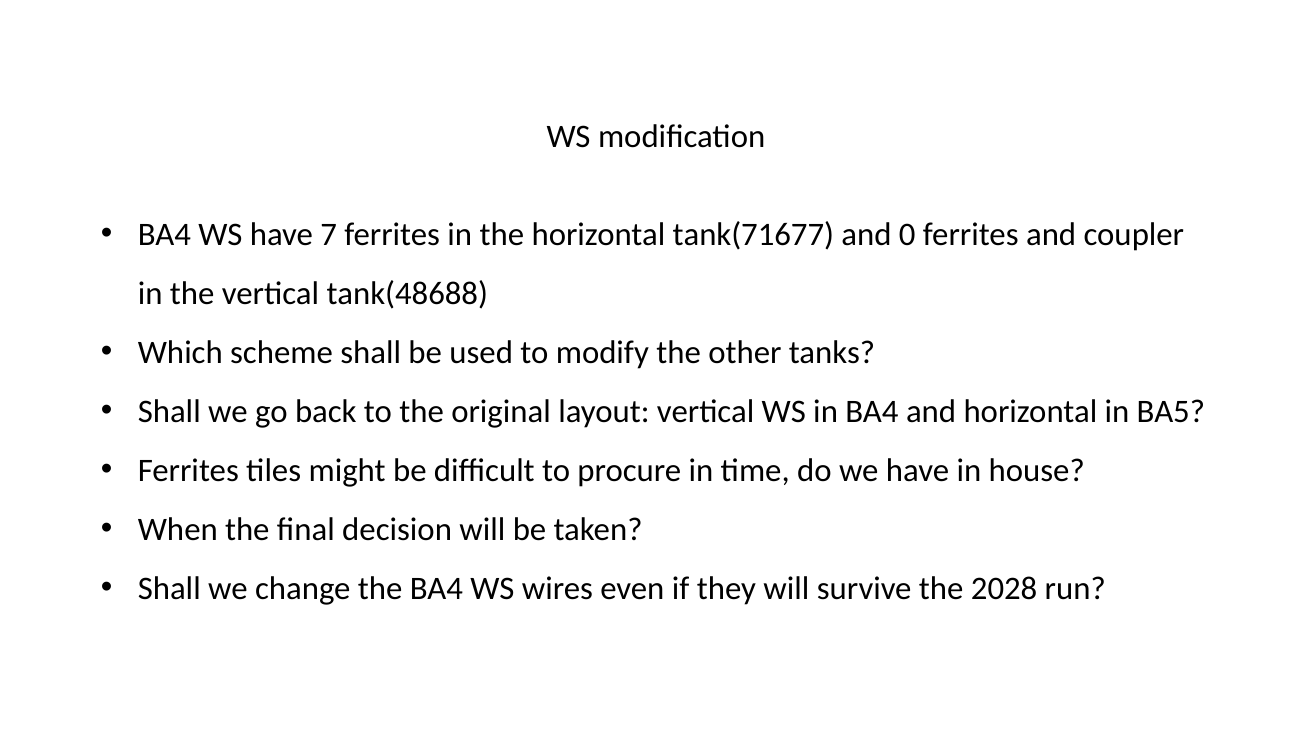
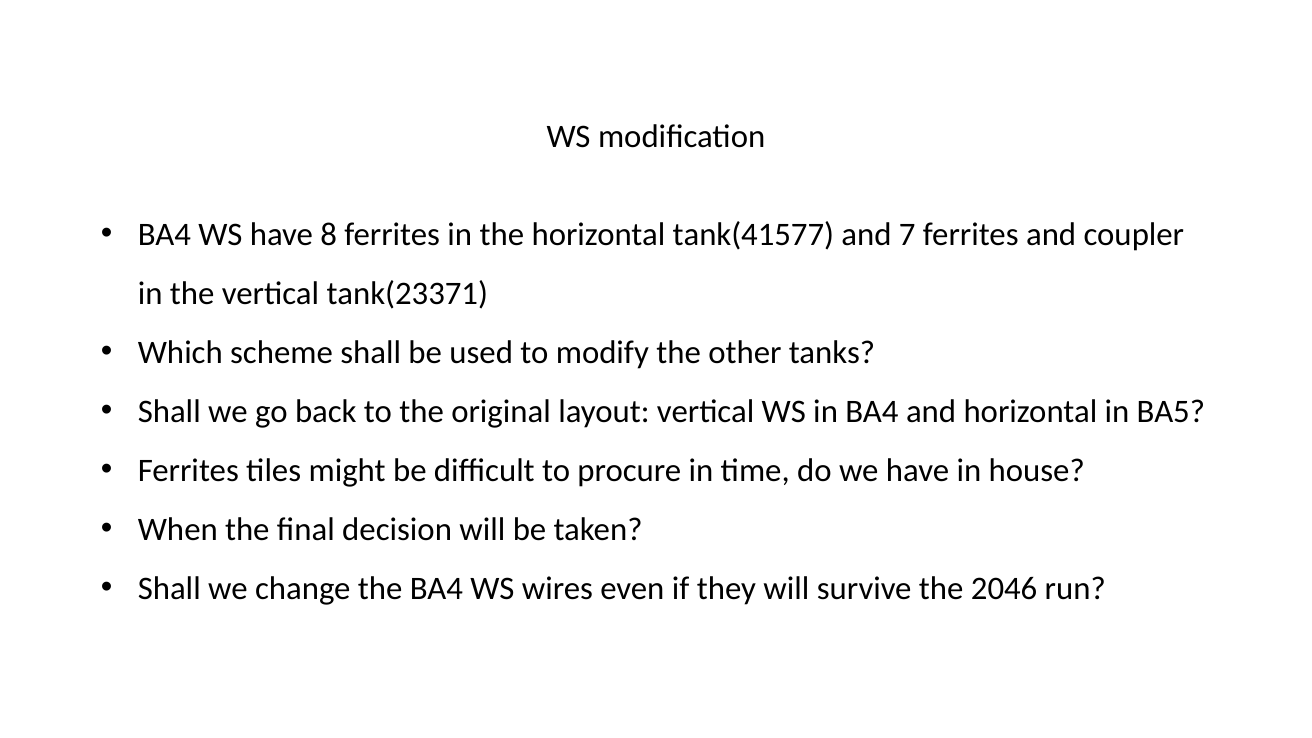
7: 7 -> 8
tank(71677: tank(71677 -> tank(41577
0: 0 -> 7
tank(48688: tank(48688 -> tank(23371
2028: 2028 -> 2046
